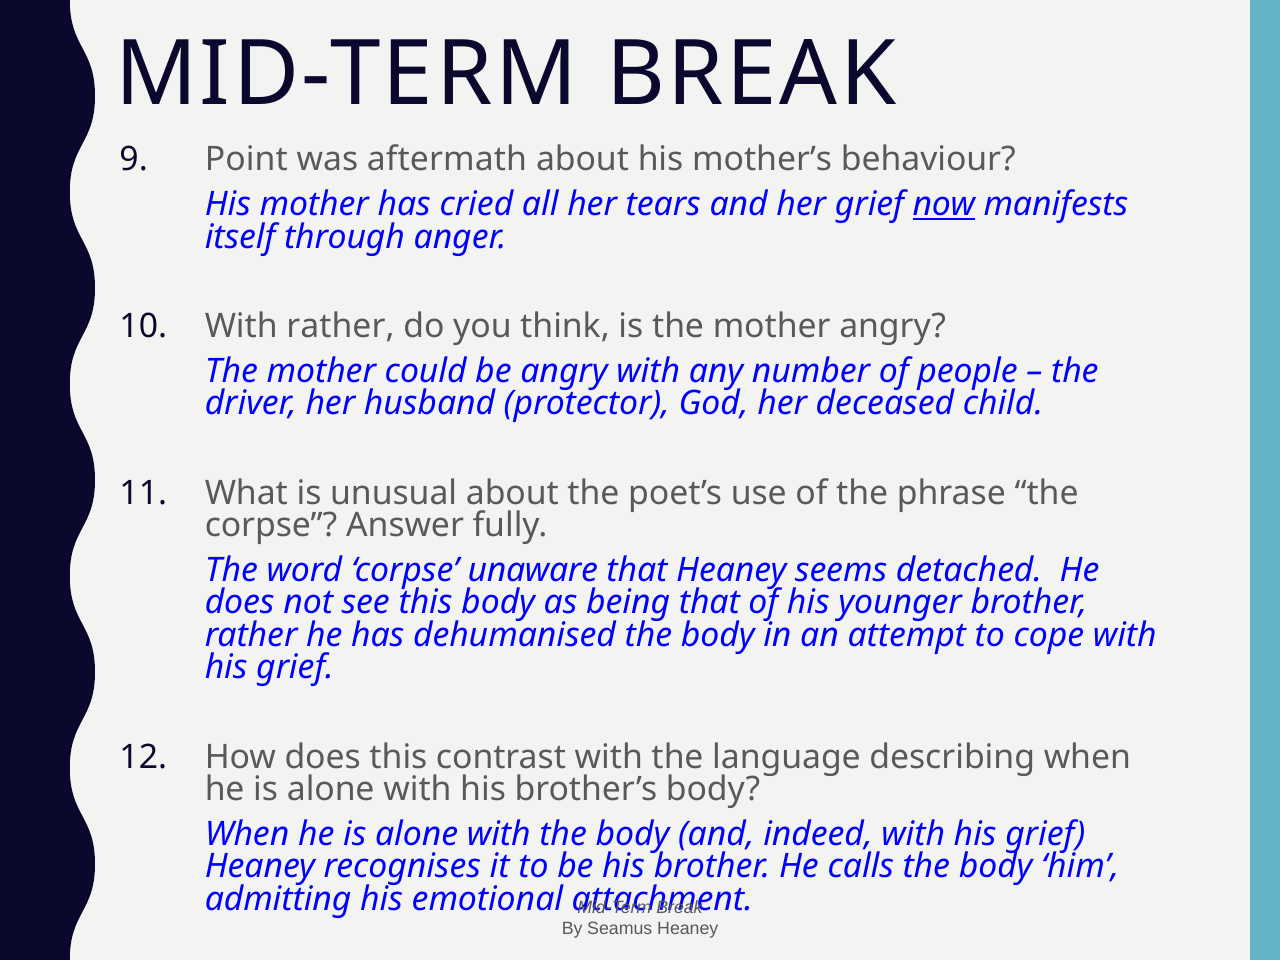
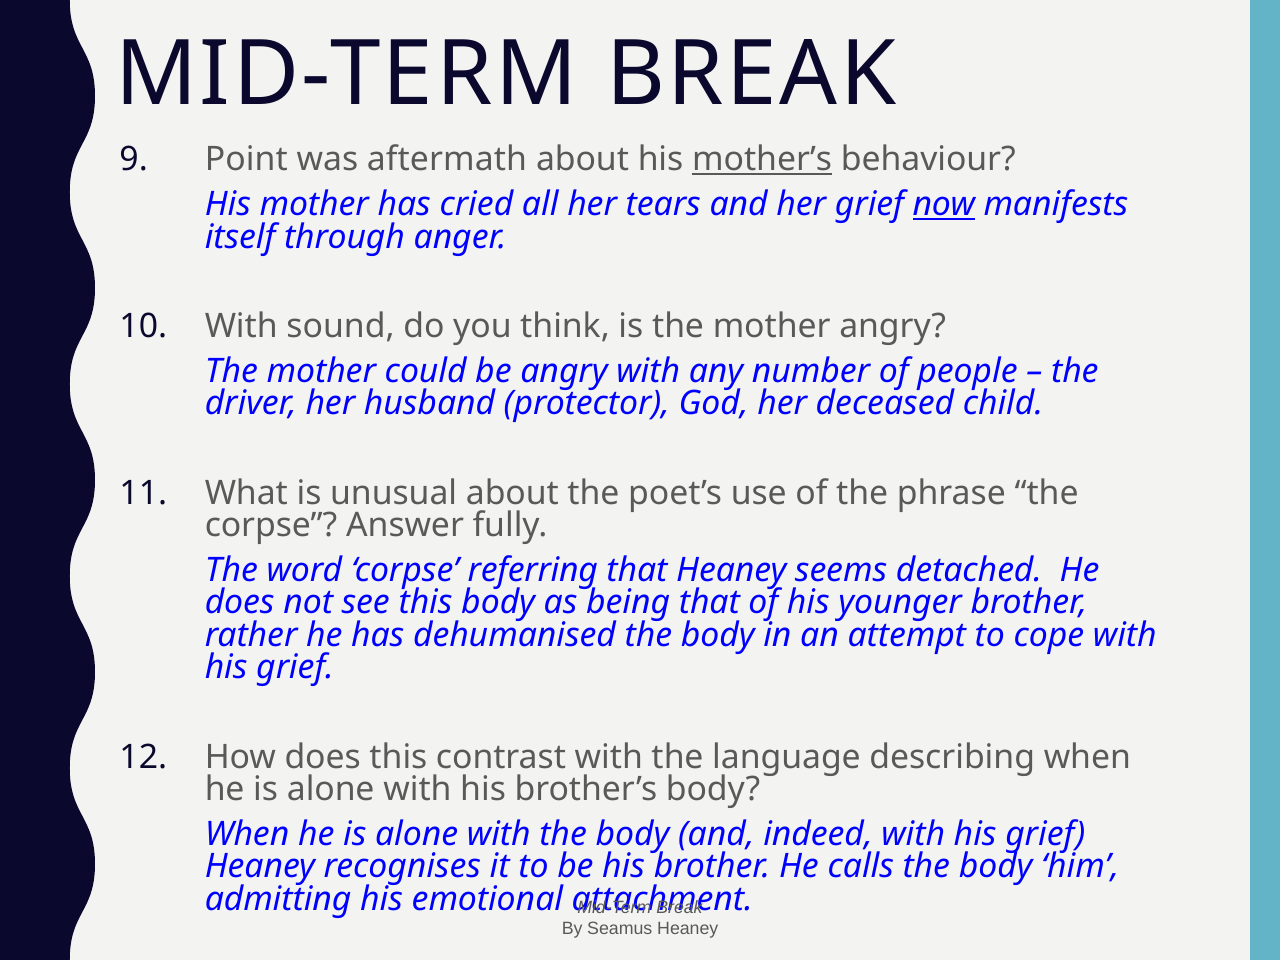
mother’s underline: none -> present
With rather: rather -> sound
unaware: unaware -> referring
